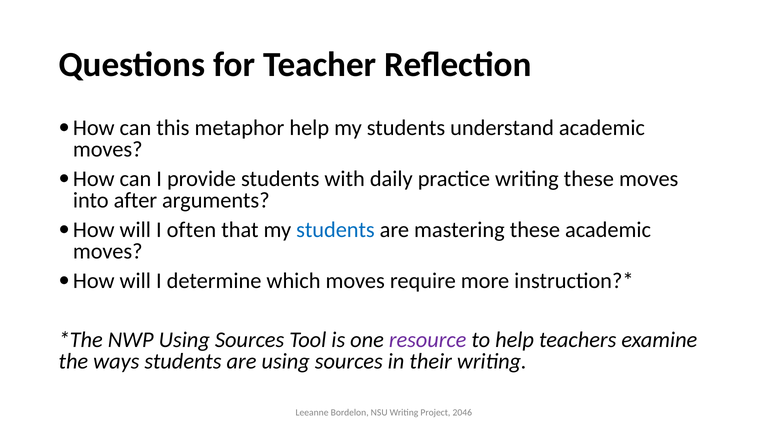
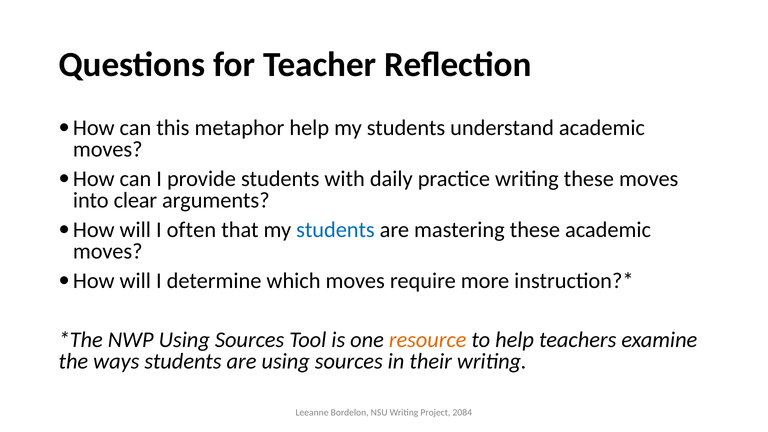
after: after -> clear
resource colour: purple -> orange
2046: 2046 -> 2084
